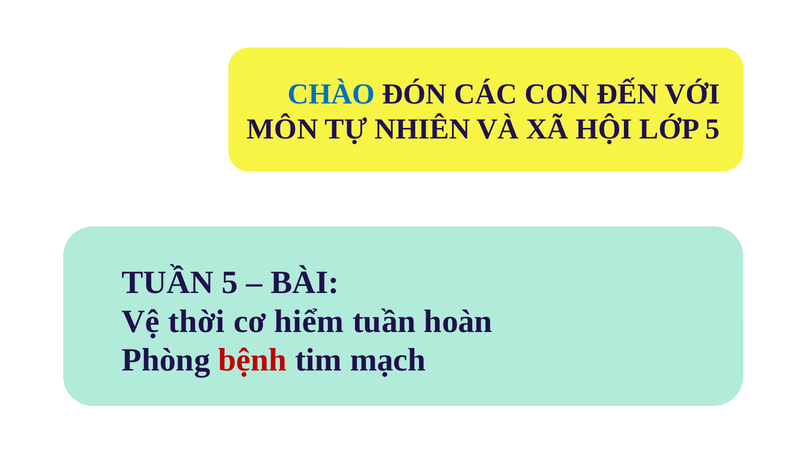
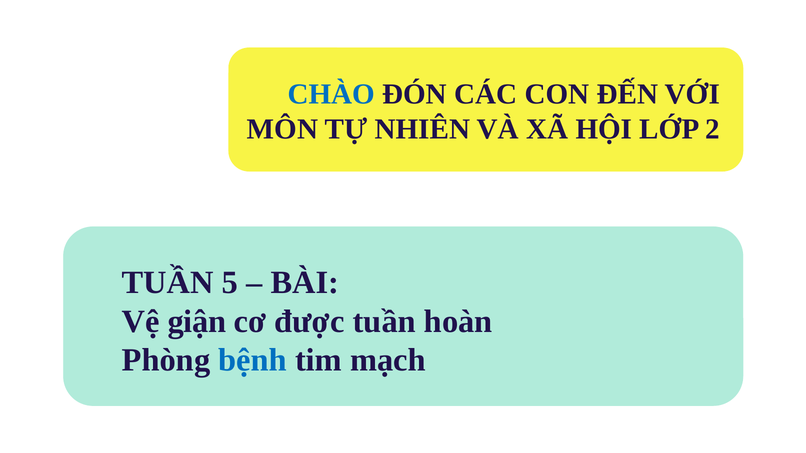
LỚP 5: 5 -> 2
thời: thời -> giận
hiểm: hiểm -> được
bệnh colour: red -> blue
